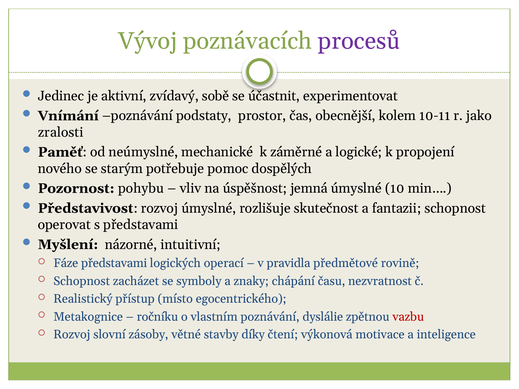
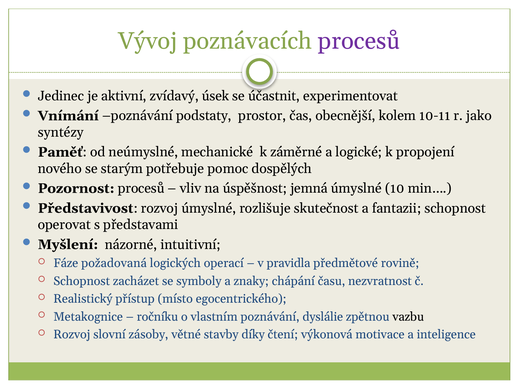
sobě: sobě -> úsek
zralosti: zralosti -> syntézy
Pozornost pohybu: pohybu -> procesů
Fáze představami: představami -> požadovaná
vazbu colour: red -> black
